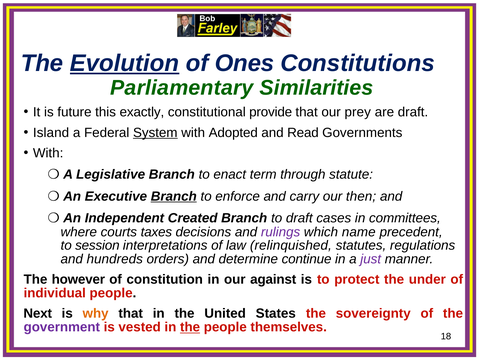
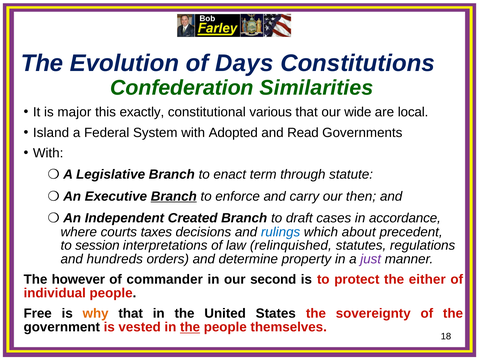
Evolution underline: present -> none
Ones: Ones -> Days
Parliamentary: Parliamentary -> Confederation
future: future -> major
provide: provide -> various
prey: prey -> wide
are draft: draft -> local
System underline: present -> none
committees: committees -> accordance
rulings colour: purple -> blue
name: name -> about
continue: continue -> property
constitution: constitution -> commander
against: against -> second
under: under -> either
Next: Next -> Free
government colour: purple -> black
